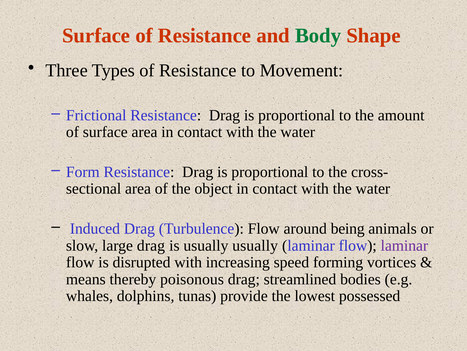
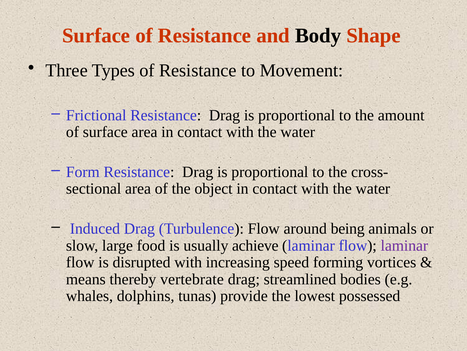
Body colour: green -> black
large drag: drag -> food
usually usually: usually -> achieve
poisonous: poisonous -> vertebrate
